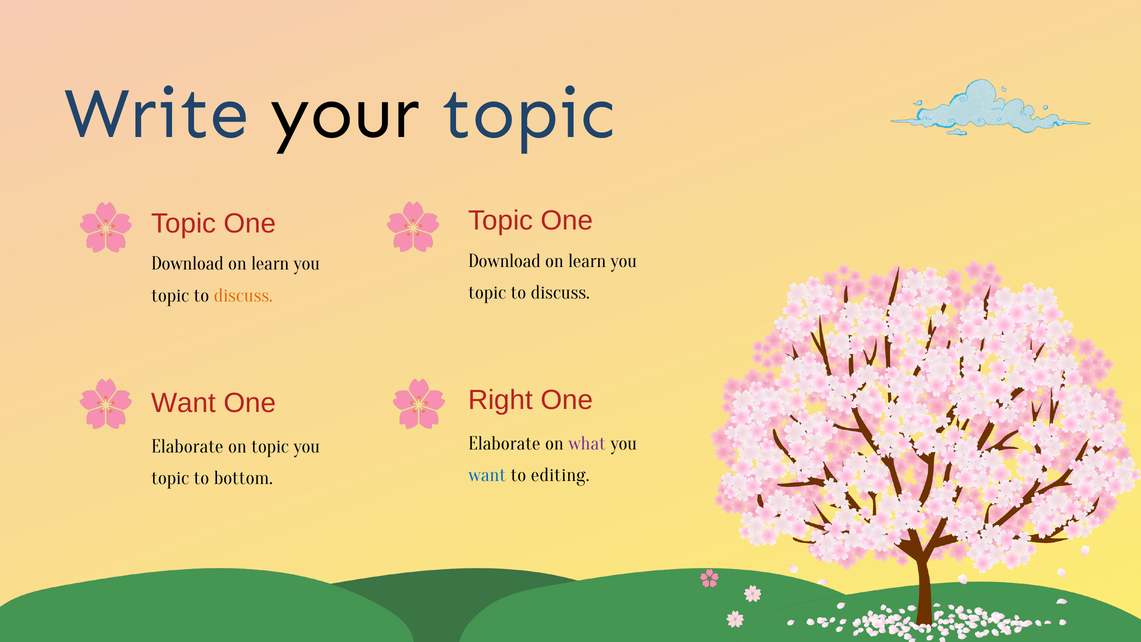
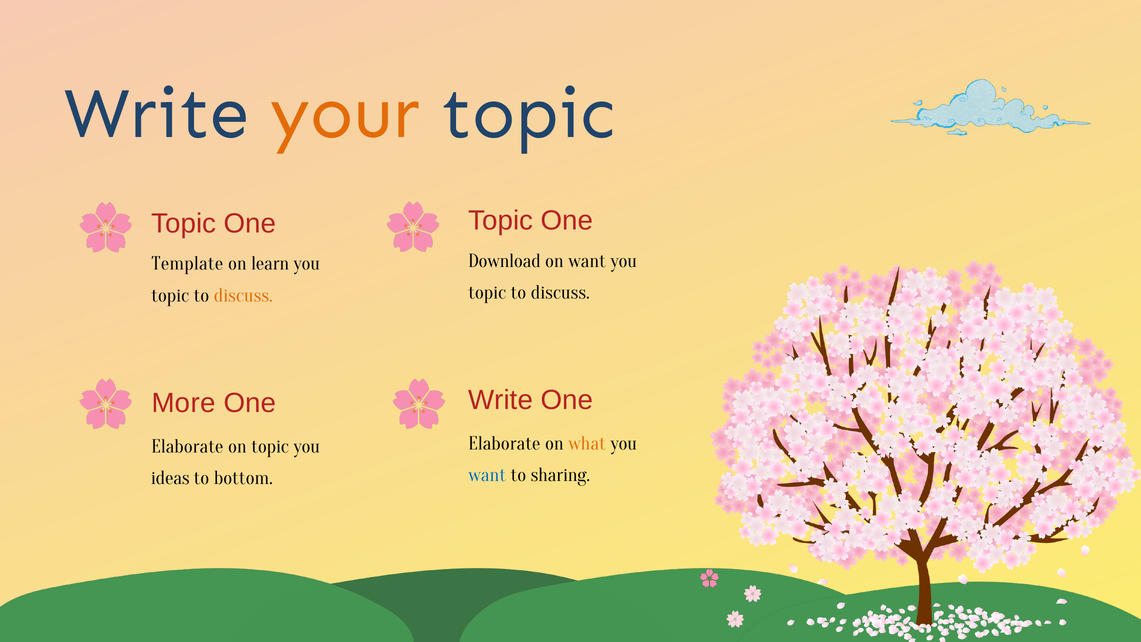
your colour: black -> orange
learn at (587, 261): learn -> want
Download at (187, 264): Download -> Template
Right at (501, 400): Right -> Write
Want at (184, 403): Want -> More
what colour: purple -> orange
editing: editing -> sharing
topic at (170, 478): topic -> ideas
